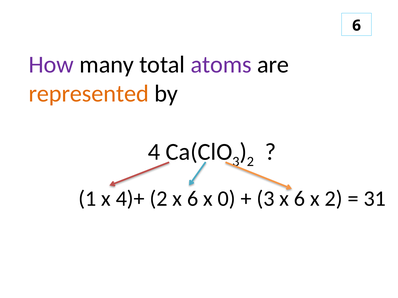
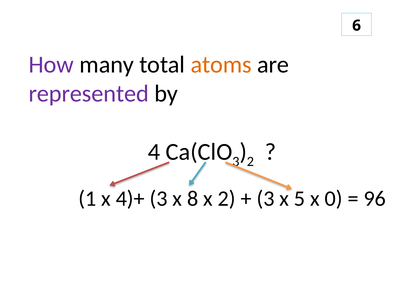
atoms colour: purple -> orange
represented colour: orange -> purple
4)+ 2: 2 -> 3
6 at (193, 199): 6 -> 8
x 0: 0 -> 2
6 at (300, 199): 6 -> 5
x 2: 2 -> 0
31: 31 -> 96
